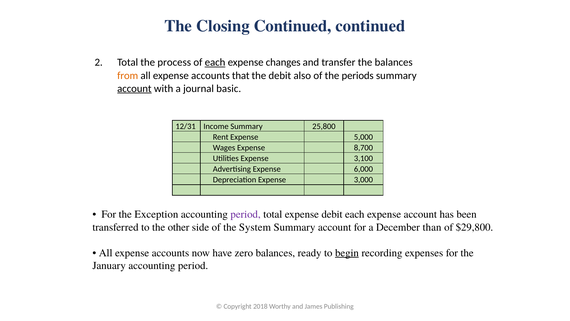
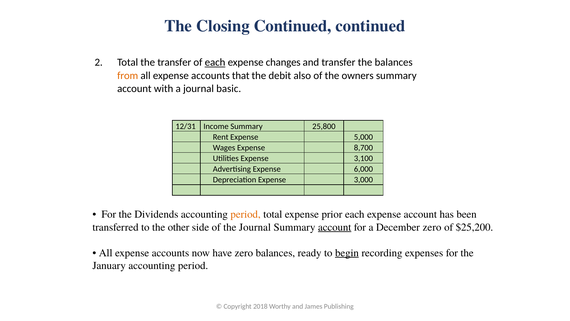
the process: process -> transfer
periods: periods -> owners
account at (134, 88) underline: present -> none
Exception: Exception -> Dividends
period at (246, 214) colour: purple -> orange
expense debit: debit -> prior
the System: System -> Journal
account at (335, 227) underline: none -> present
December than: than -> zero
$29,800: $29,800 -> $25,200
